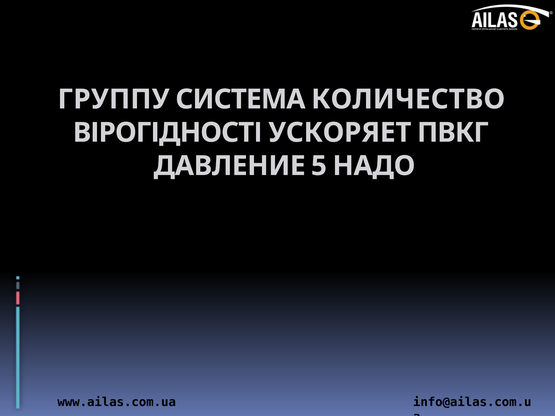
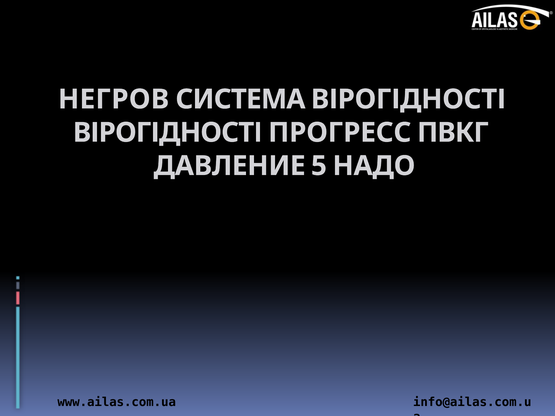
ГРУППУ: ГРУППУ -> НЕГРОВ
СИСТЕМА КОЛИЧЕСТВО: КОЛИЧЕСТВО -> ВІРОГІДНОСТІ
УСКОРЯЕТ: УСКОРЯЕТ -> ПРОГРЕСС
